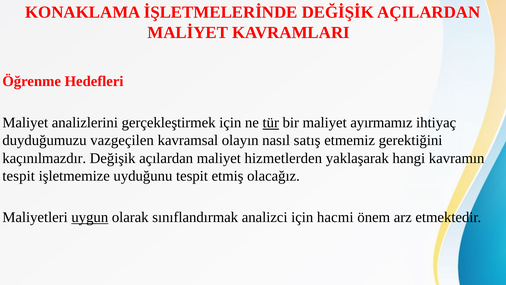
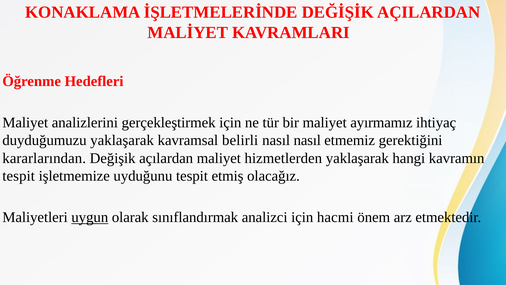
tür underline: present -> none
duyduğumuzu vazgeçilen: vazgeçilen -> yaklaşarak
olayın: olayın -> belirli
nasıl satış: satış -> nasıl
kaçınılmazdır: kaçınılmazdır -> kararlarından
